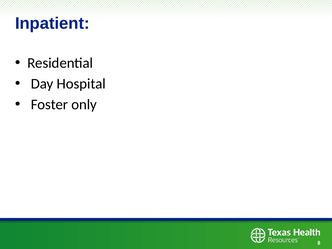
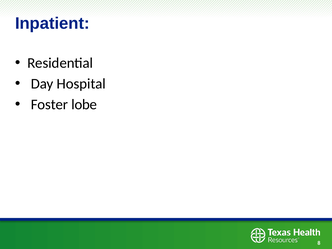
only: only -> lobe
